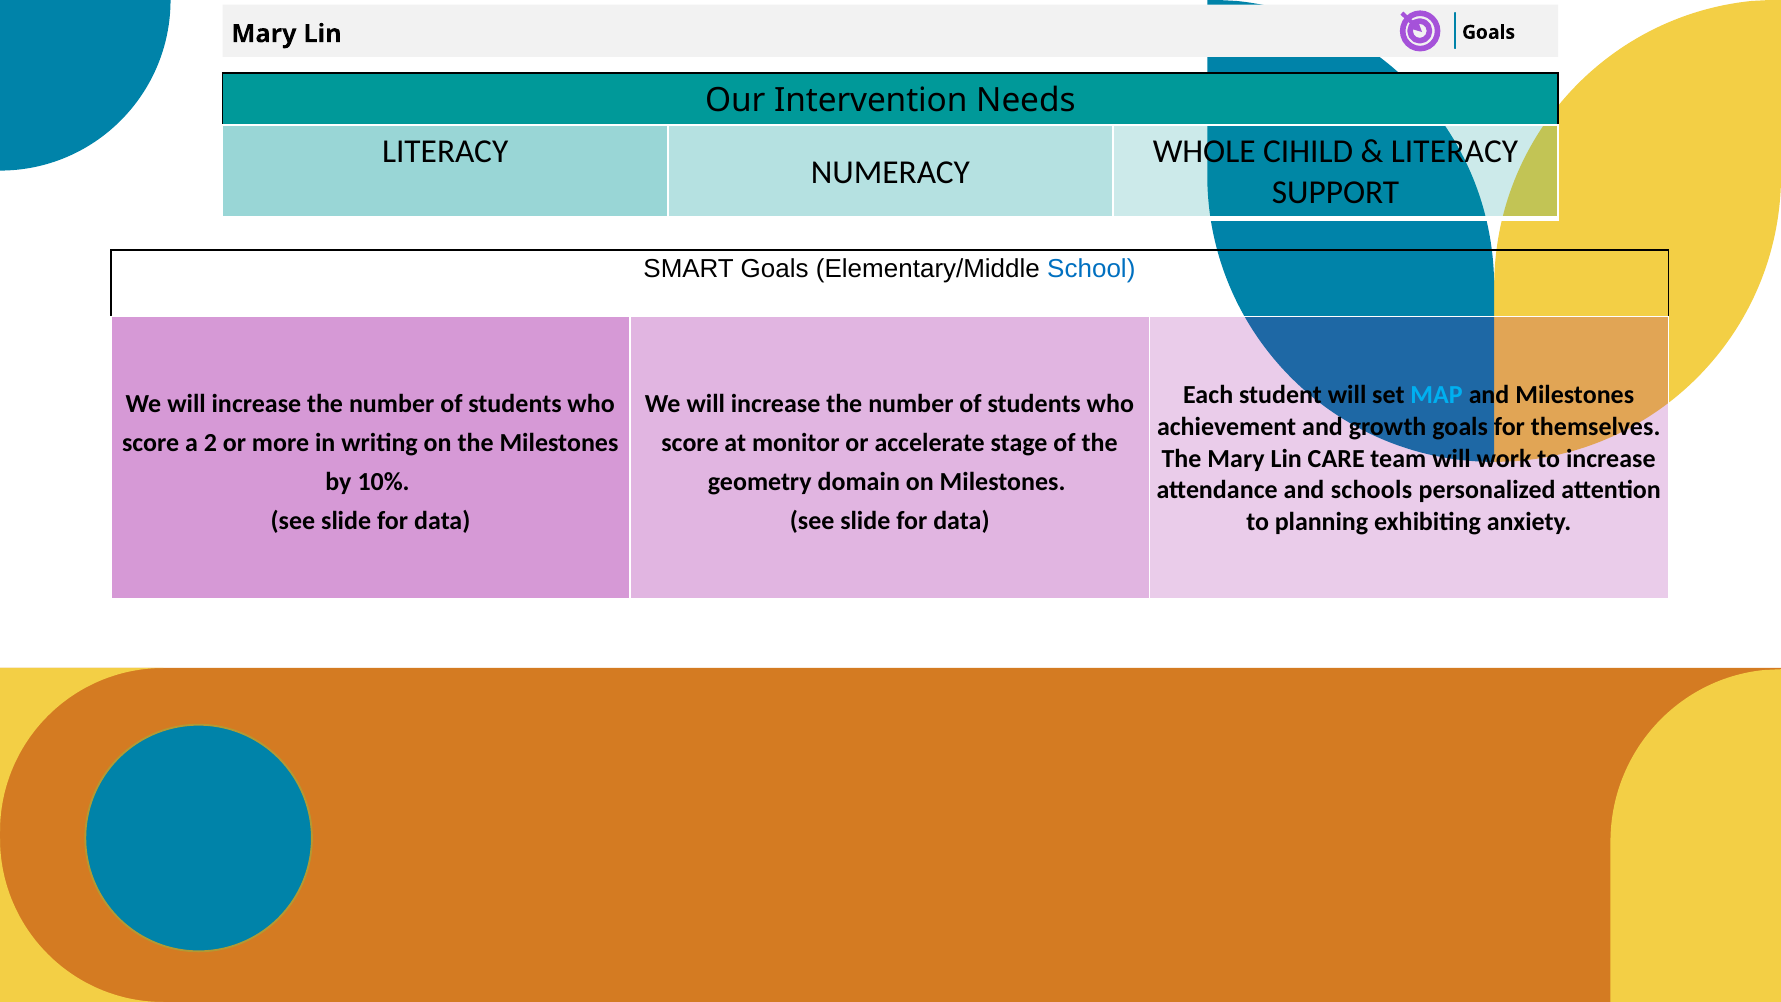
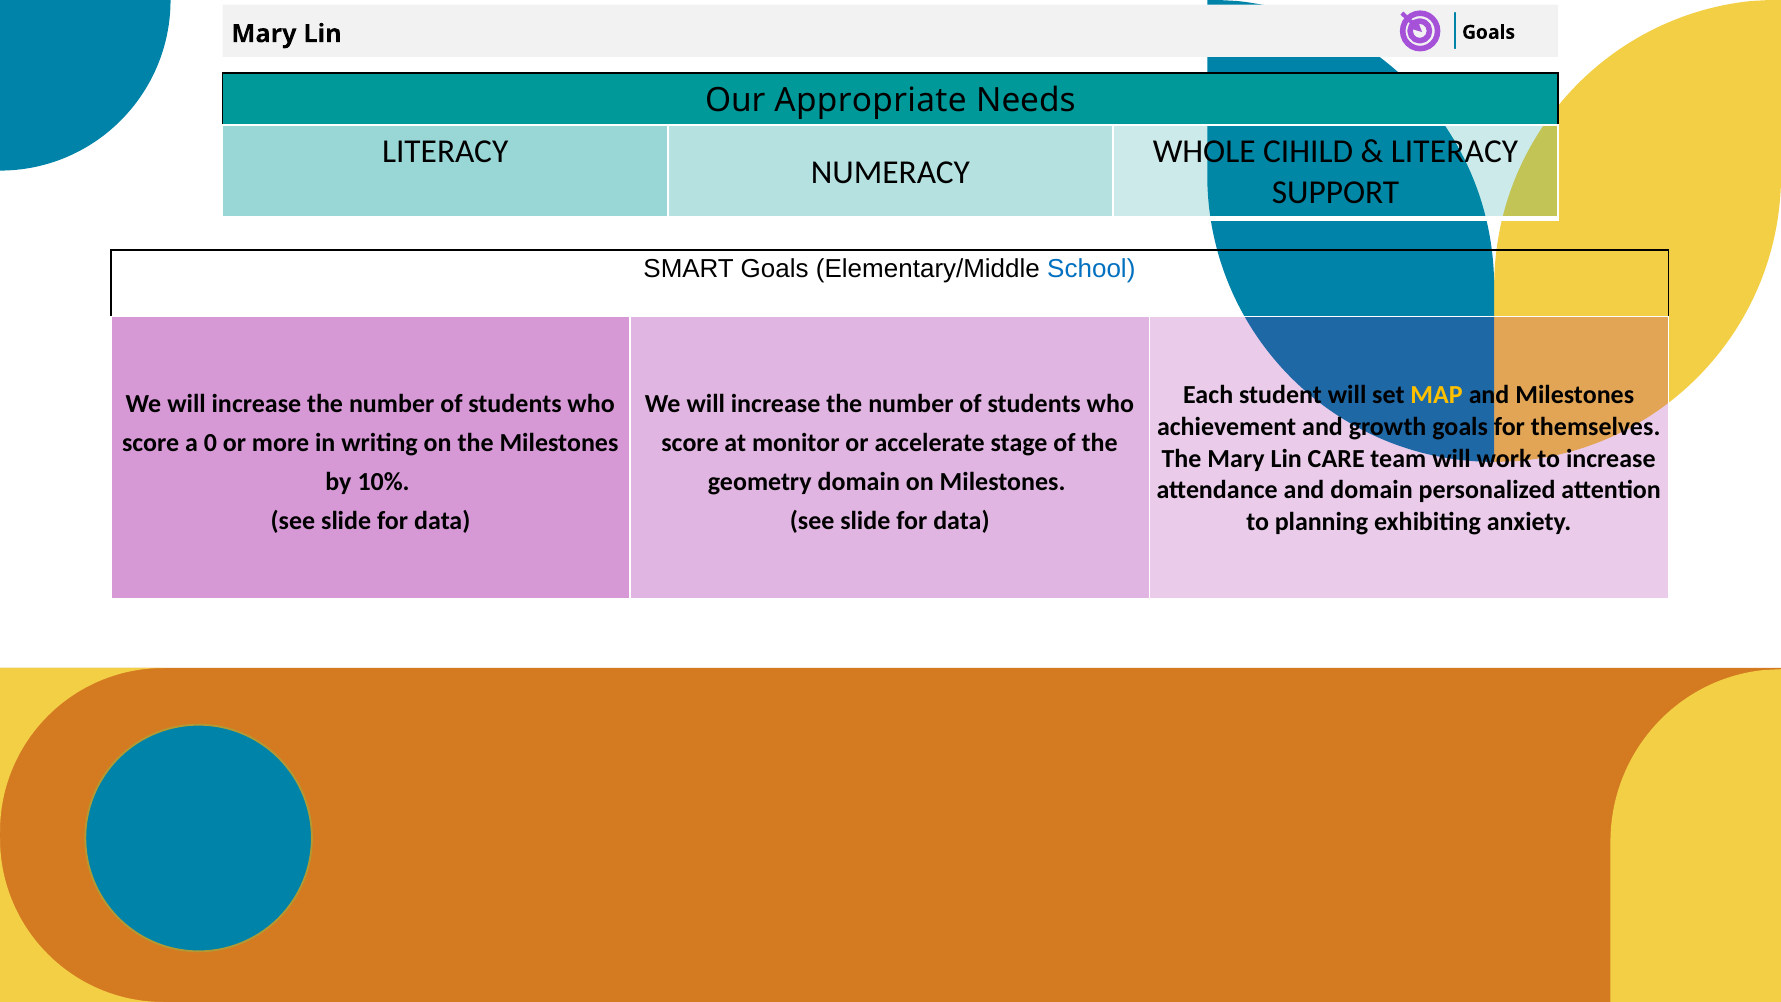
Intervention: Intervention -> Appropriate
MAP colour: light blue -> yellow
2: 2 -> 0
and schools: schools -> domain
